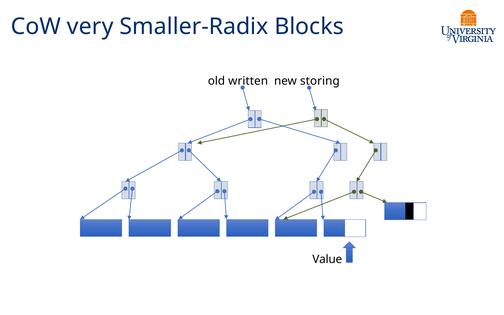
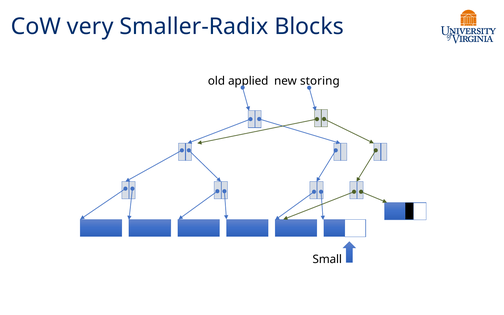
written: written -> applied
Value: Value -> Small
